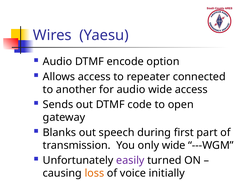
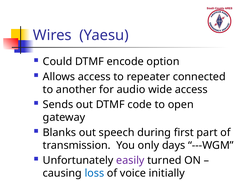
Audio at (58, 62): Audio -> Could
only wide: wide -> days
loss colour: orange -> blue
